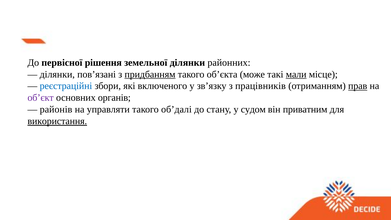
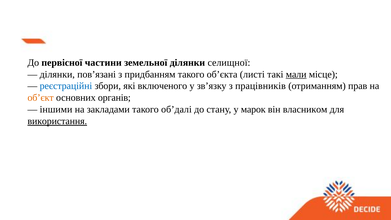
рішення: рішення -> частини
районних: районних -> селищної
придбанням underline: present -> none
може: може -> листі
прав underline: present -> none
об’єкт colour: purple -> orange
районів: районів -> іншими
управляти: управляти -> закладами
судом: судом -> марок
приватним: приватним -> власником
